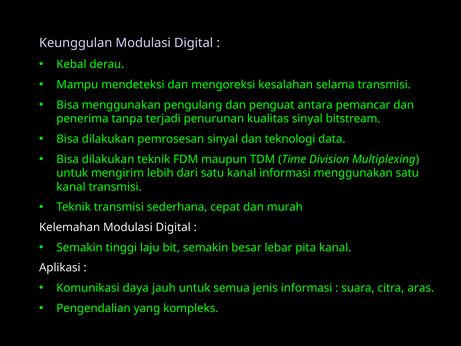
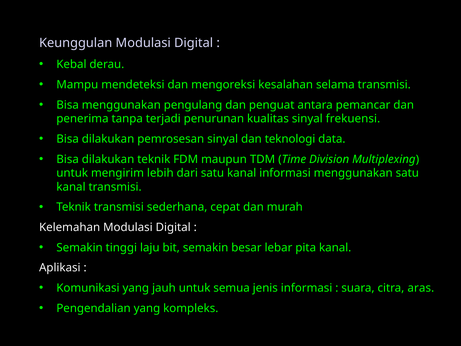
bitstream: bitstream -> frekuensi
Komunikasi daya: daya -> yang
